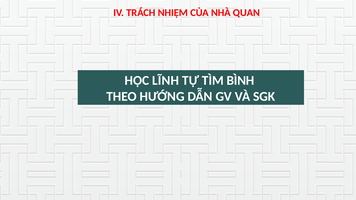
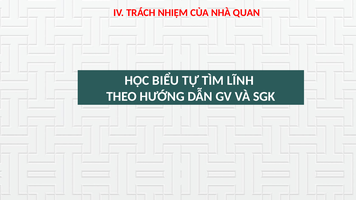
LĨNH: LĨNH -> BIỂU
BÌNH: BÌNH -> LĨNH
